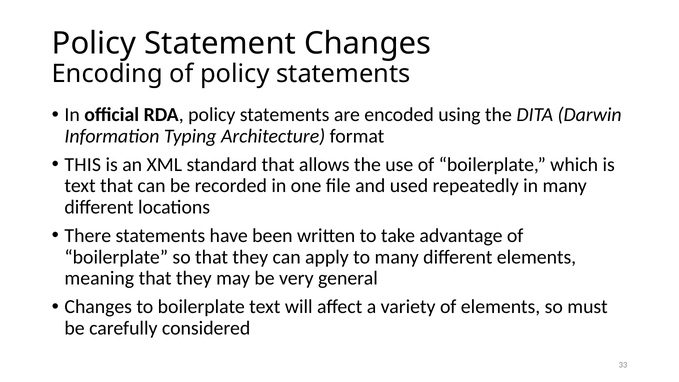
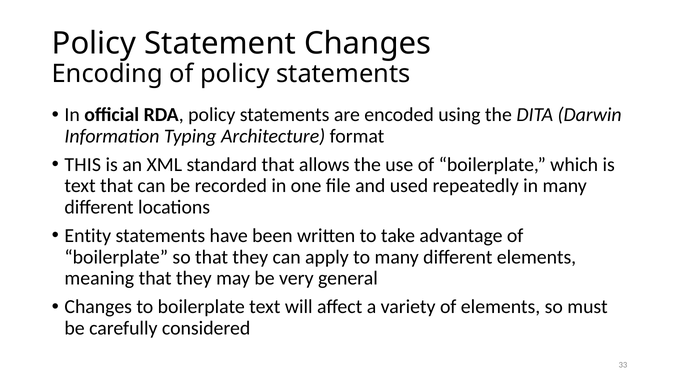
There: There -> Entity
